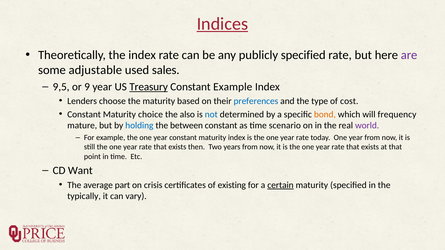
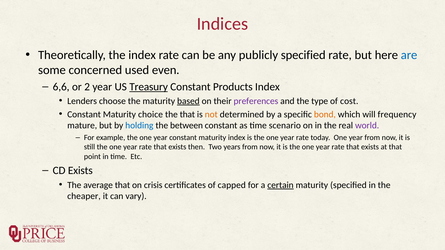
Indices underline: present -> none
are colour: purple -> blue
adjustable: adjustable -> concerned
sales: sales -> even
9,5: 9,5 -> 6,6
9: 9 -> 2
Constant Example: Example -> Products
based underline: none -> present
preferences colour: blue -> purple
the also: also -> that
not colour: blue -> orange
CD Want: Want -> Exists
average part: part -> that
existing: existing -> capped
typically: typically -> cheaper
